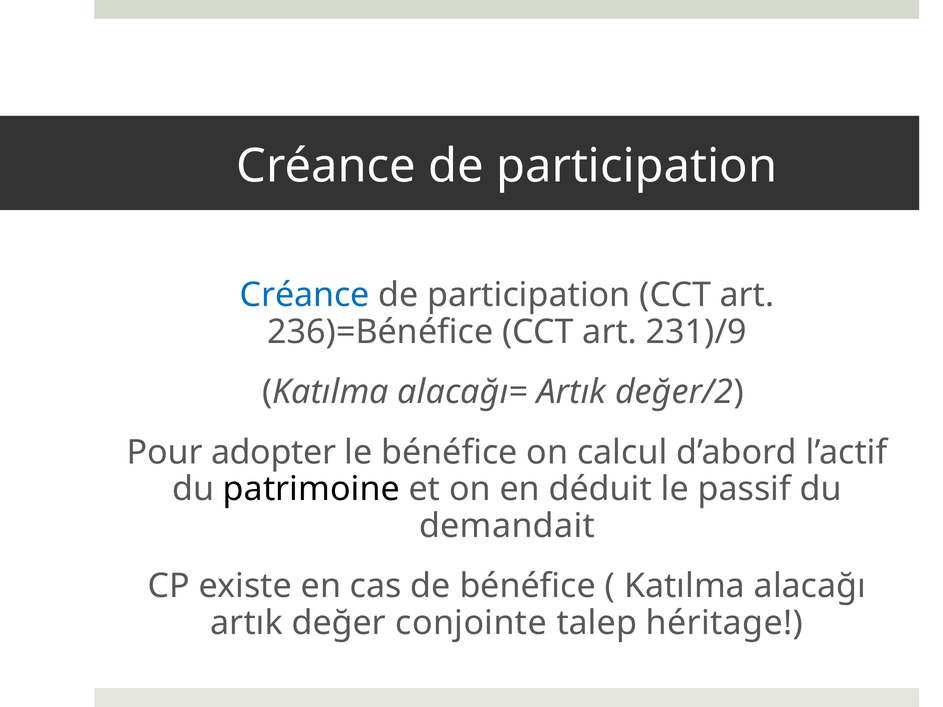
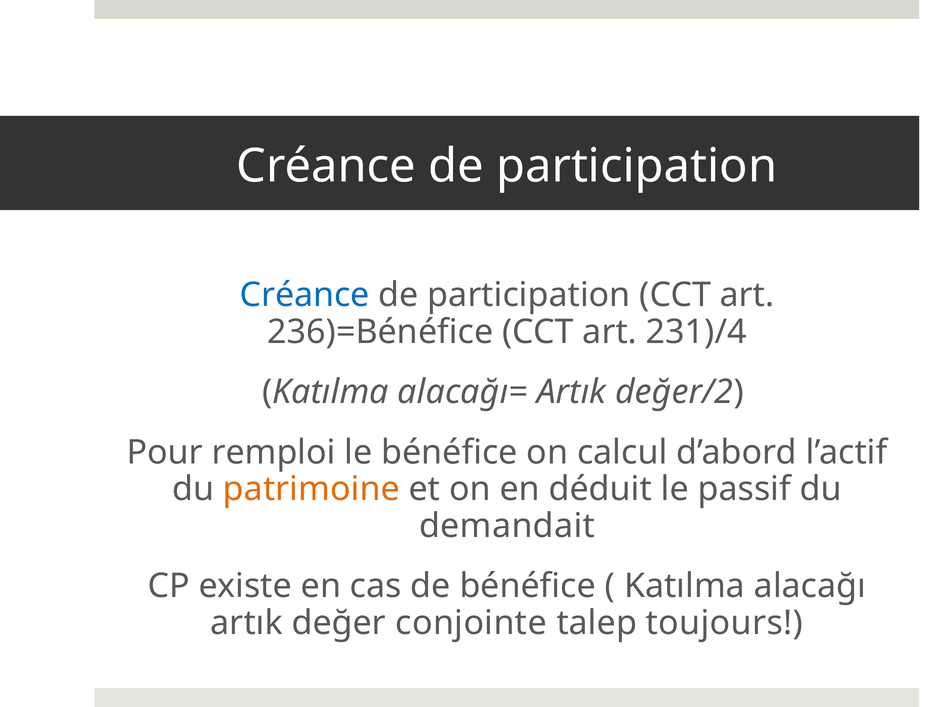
231)/9: 231)/9 -> 231)/4
adopter: adopter -> remploi
patrimoine colour: black -> orange
héritage: héritage -> toujours
